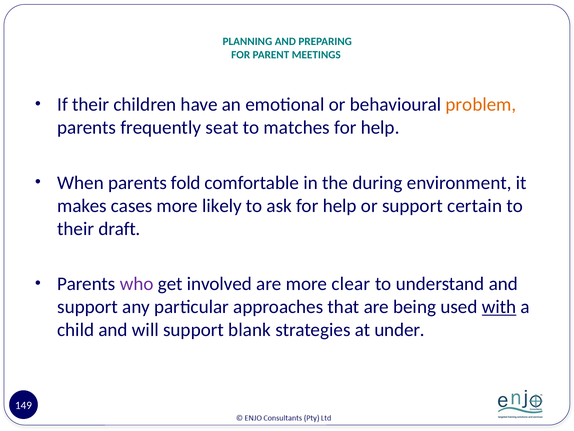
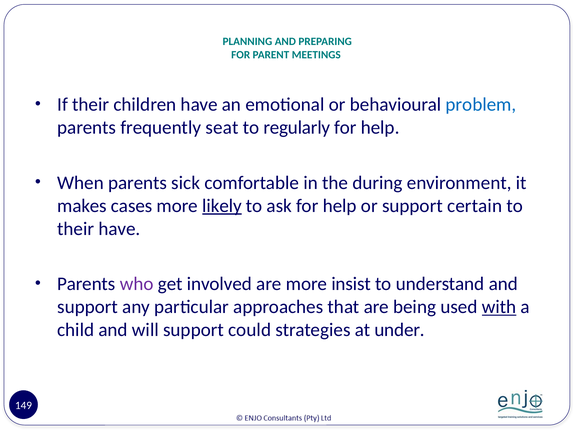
problem colour: orange -> blue
matches: matches -> regularly
fold: fold -> sick
likely underline: none -> present
their draft: draft -> have
clear: clear -> insist
blank: blank -> could
